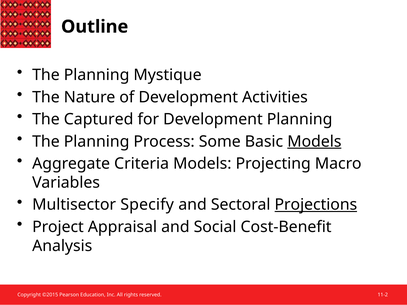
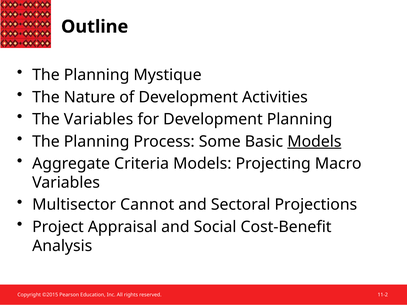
The Captured: Captured -> Variables
Specify: Specify -> Cannot
Projections underline: present -> none
